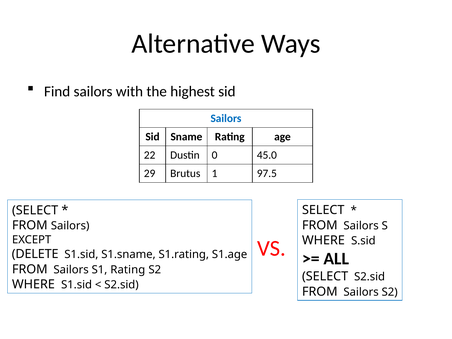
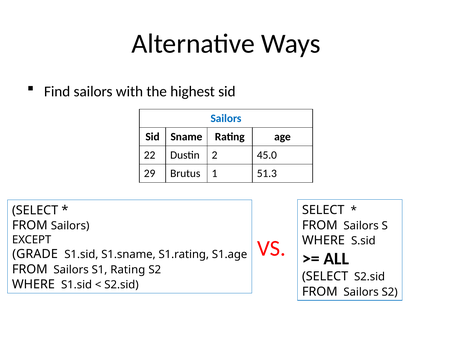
0: 0 -> 2
97.5: 97.5 -> 51.3
DELETE: DELETE -> GRADE
